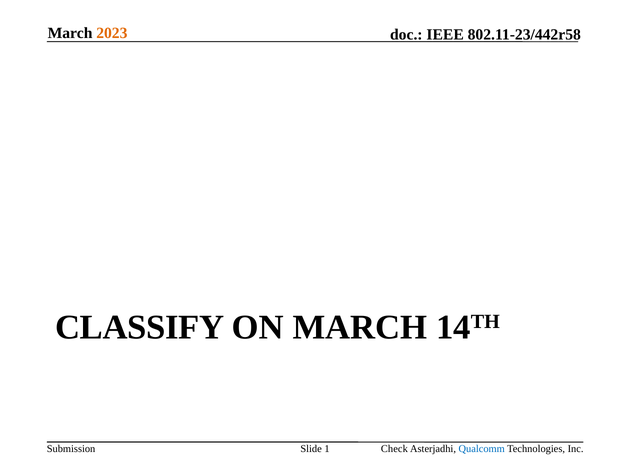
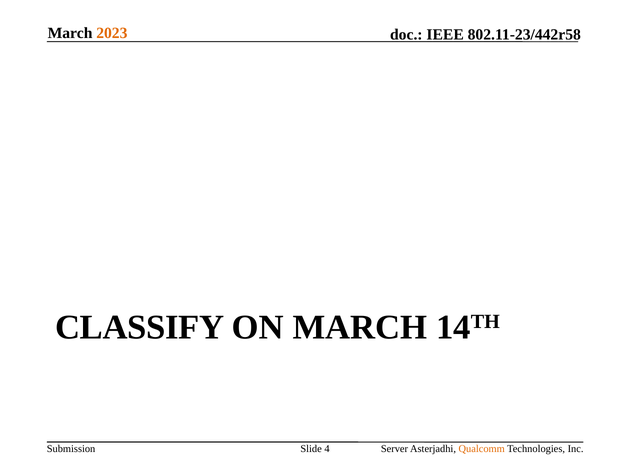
1: 1 -> 4
Check: Check -> Server
Qualcomm colour: blue -> orange
